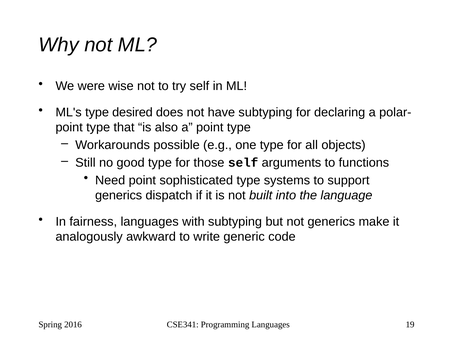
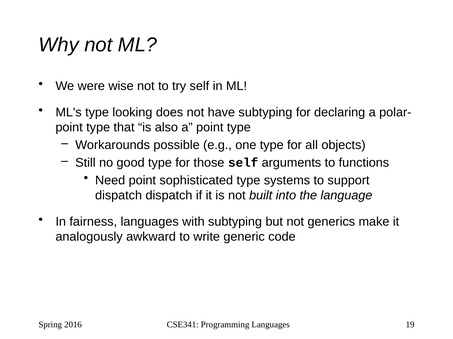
desired: desired -> looking
generics at (119, 196): generics -> dispatch
